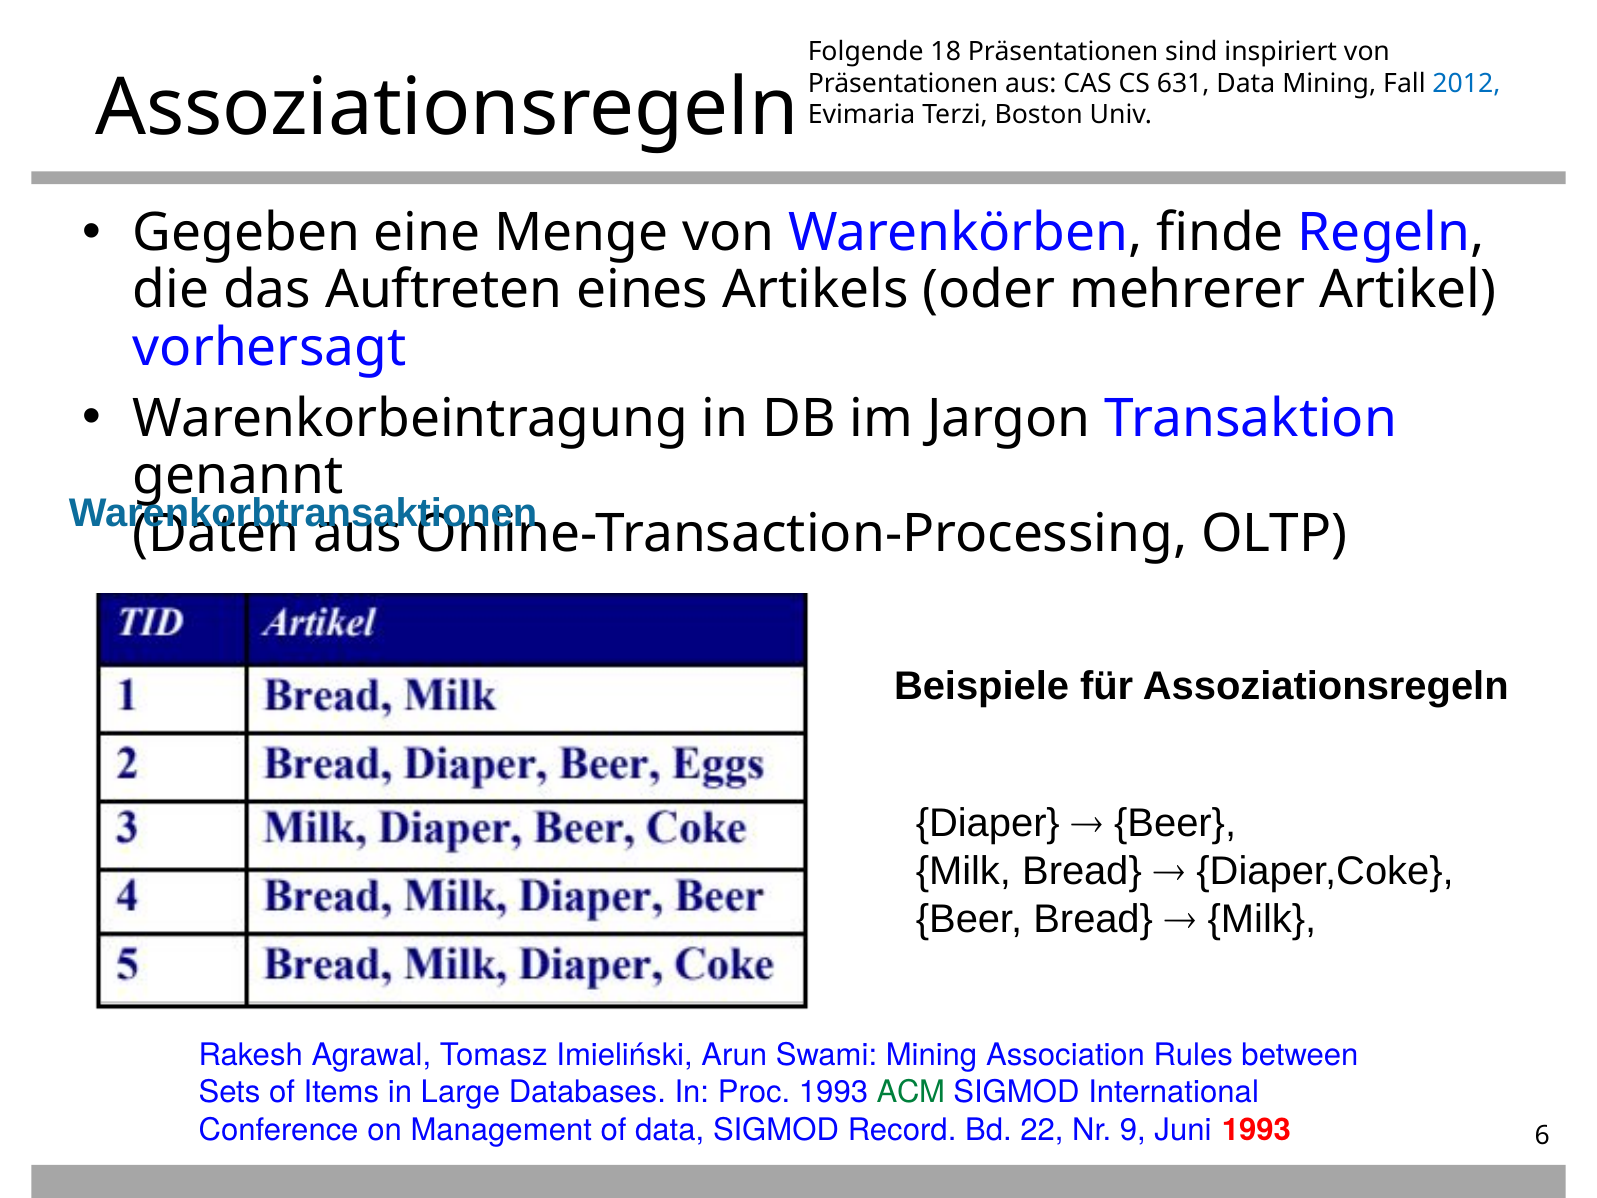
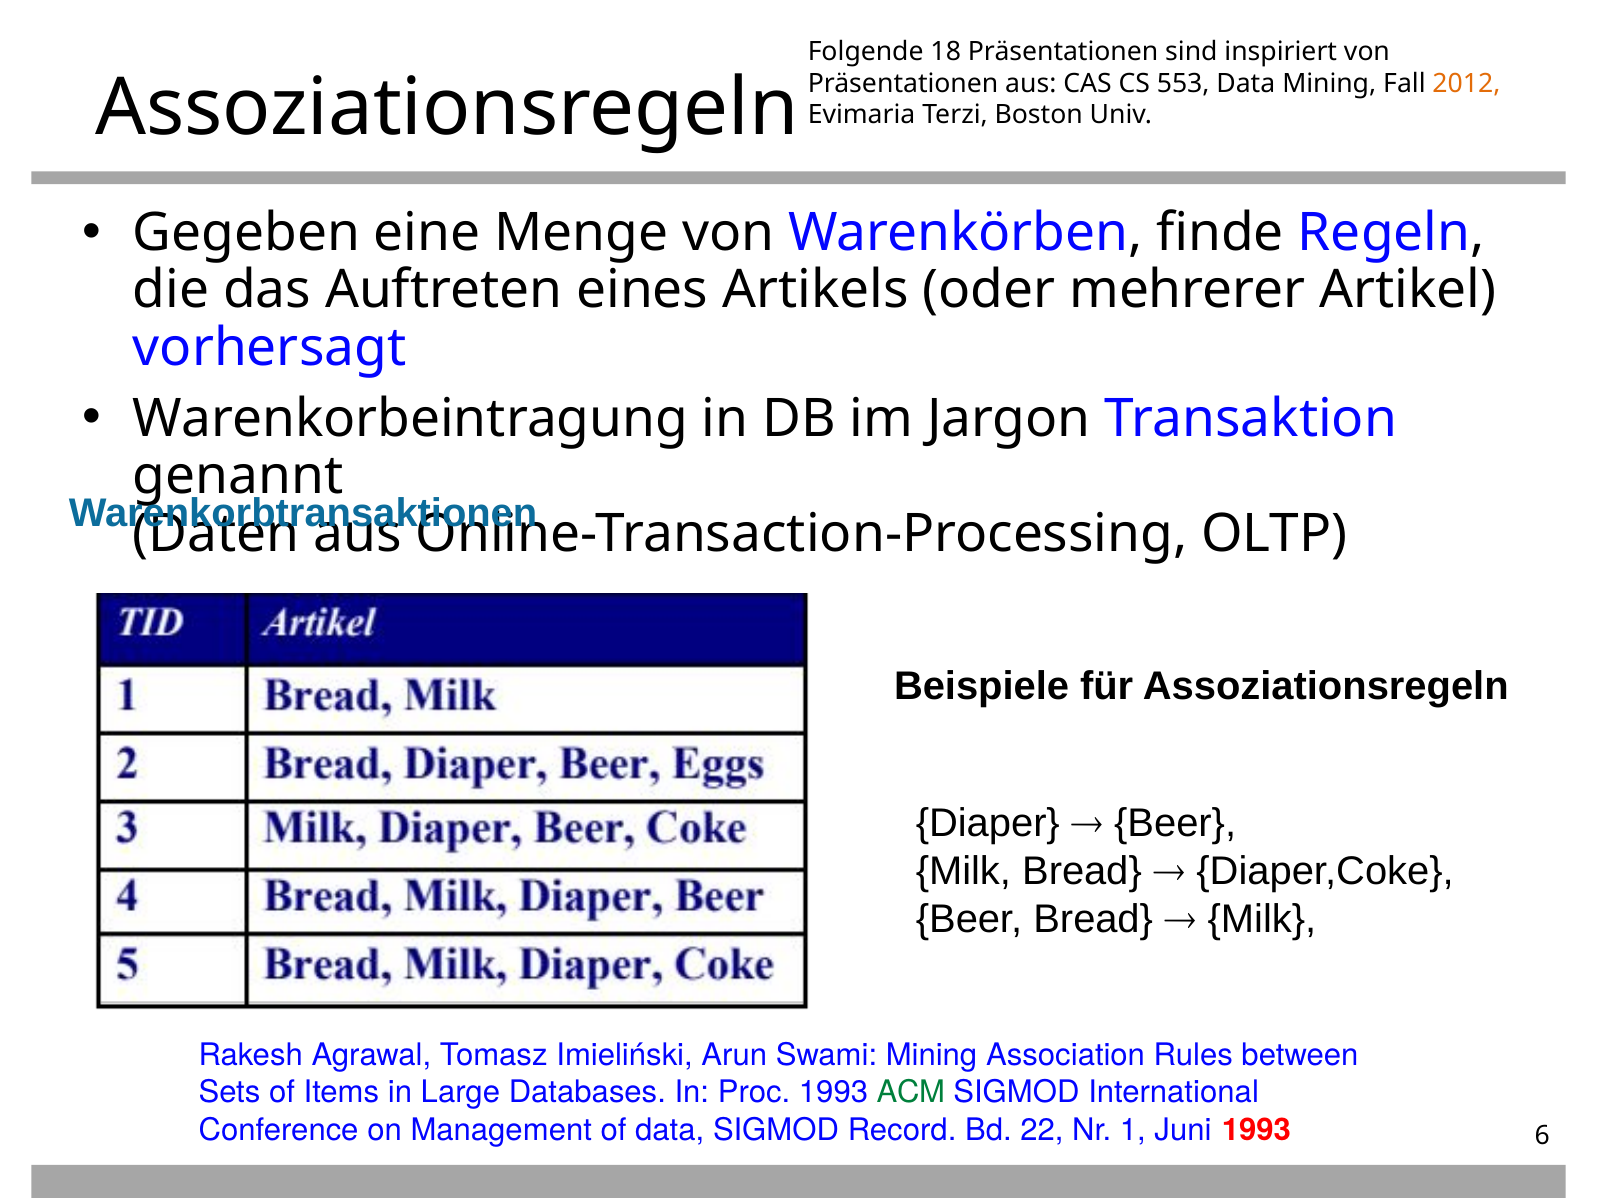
631: 631 -> 553
2012 colour: blue -> orange
9: 9 -> 1
